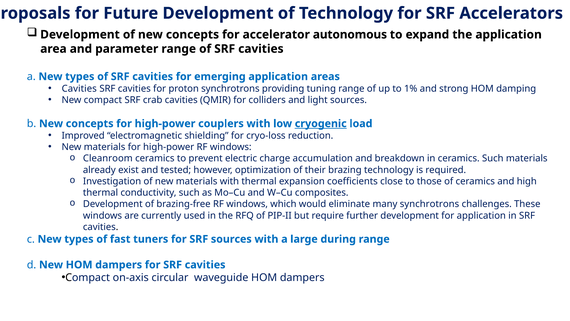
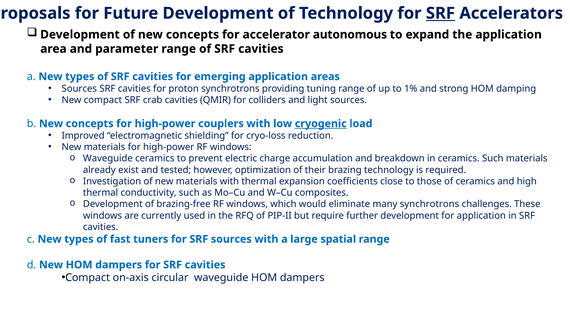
SRF at (440, 13) underline: none -> present
Cavities at (79, 89): Cavities -> Sources
Cleanroom at (108, 158): Cleanroom -> Waveguide
during: during -> spatial
